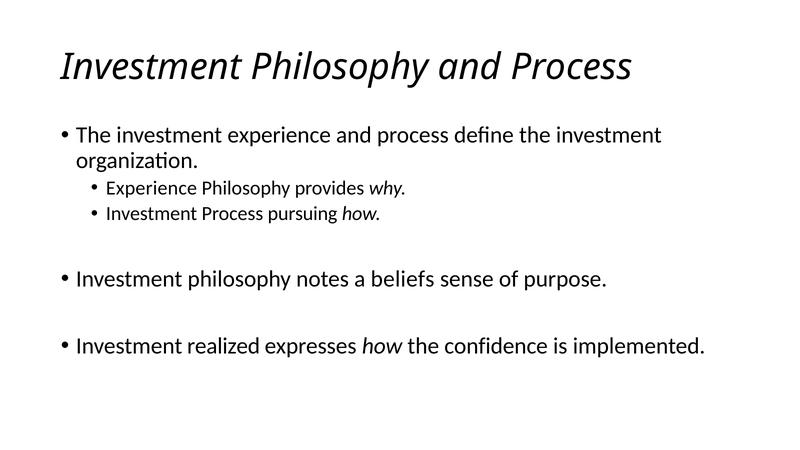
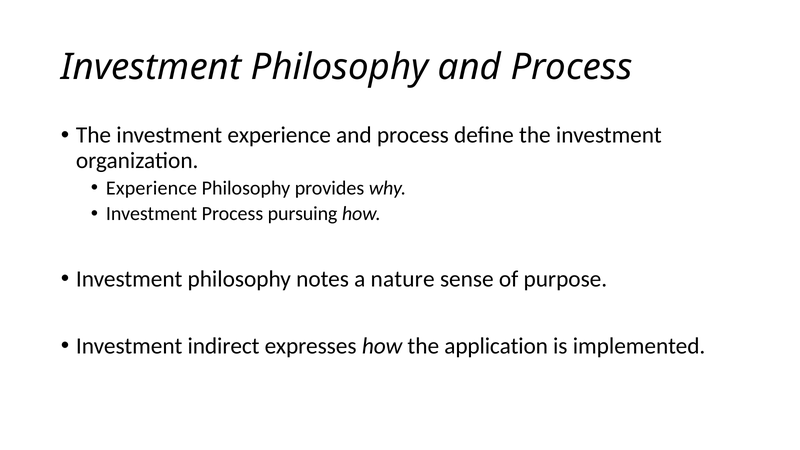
beliefs: beliefs -> nature
realized: realized -> indirect
confidence: confidence -> application
